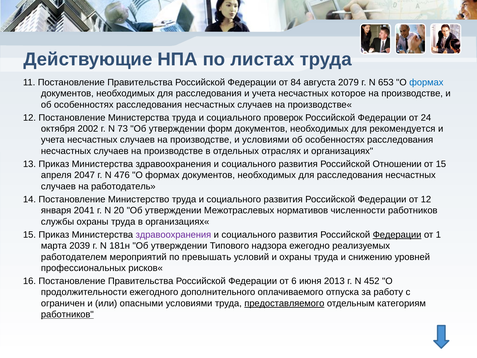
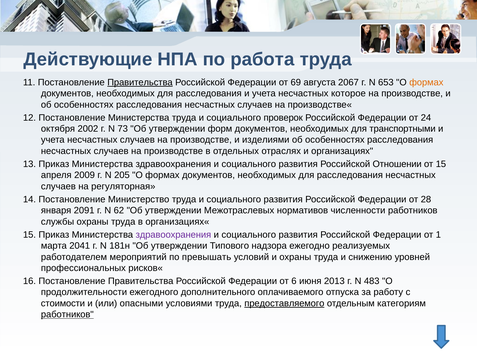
листах: листах -> работа
Правительства at (140, 82) underline: none -> present
84: 84 -> 69
2079: 2079 -> 2067
формах at (426, 82) colour: blue -> orange
рекомендуется: рекомендуется -> транспортными
и условиями: условиями -> изделиями
2047: 2047 -> 2009
476: 476 -> 205
работодатель: работодатель -> регуляторная
от 12: 12 -> 28
2041: 2041 -> 2091
20: 20 -> 62
Федерации at (397, 234) underline: present -> none
2039: 2039 -> 2041
452: 452 -> 483
ограничен: ограничен -> стоимости
